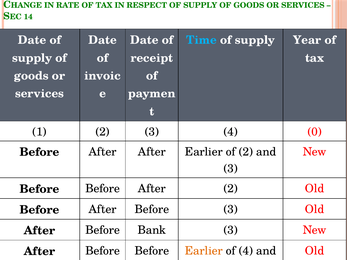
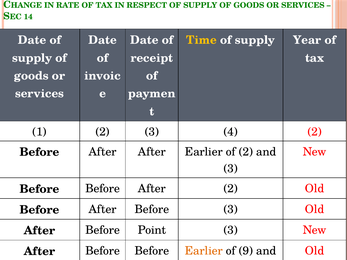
Time colour: light blue -> yellow
4 0: 0 -> 2
Bank: Bank -> Point
of 4: 4 -> 9
